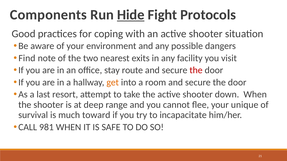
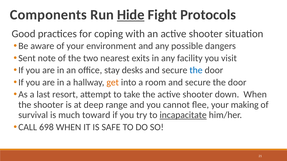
Find: Find -> Sent
route: route -> desks
the at (196, 70) colour: red -> blue
unique: unique -> making
incapacitate underline: none -> present
981: 981 -> 698
